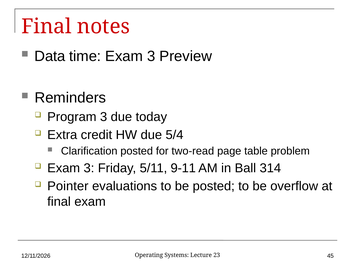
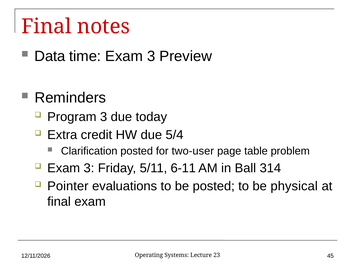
two-read: two-read -> two-user
9-11: 9-11 -> 6-11
overflow: overflow -> physical
